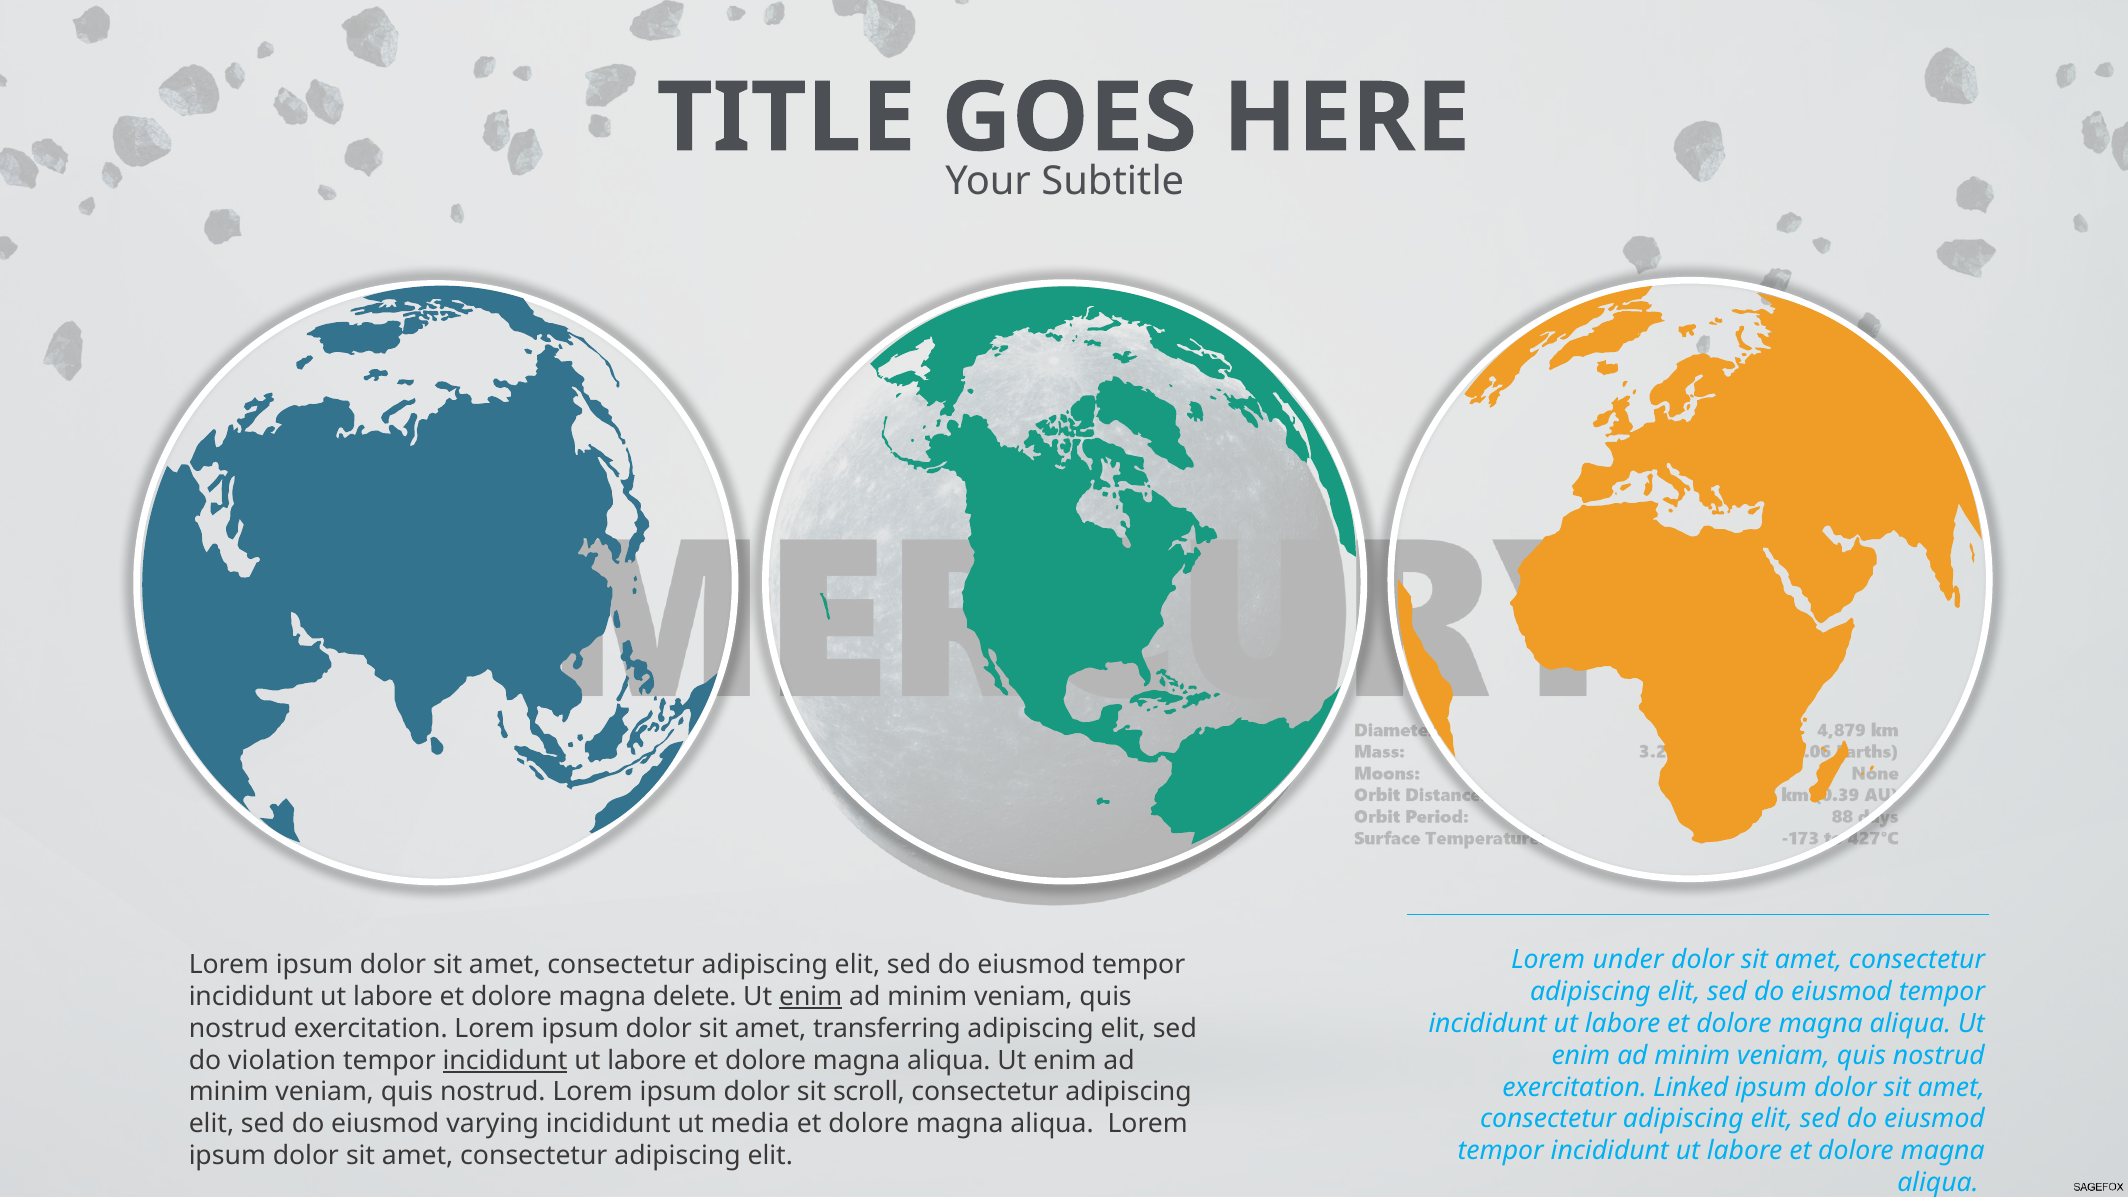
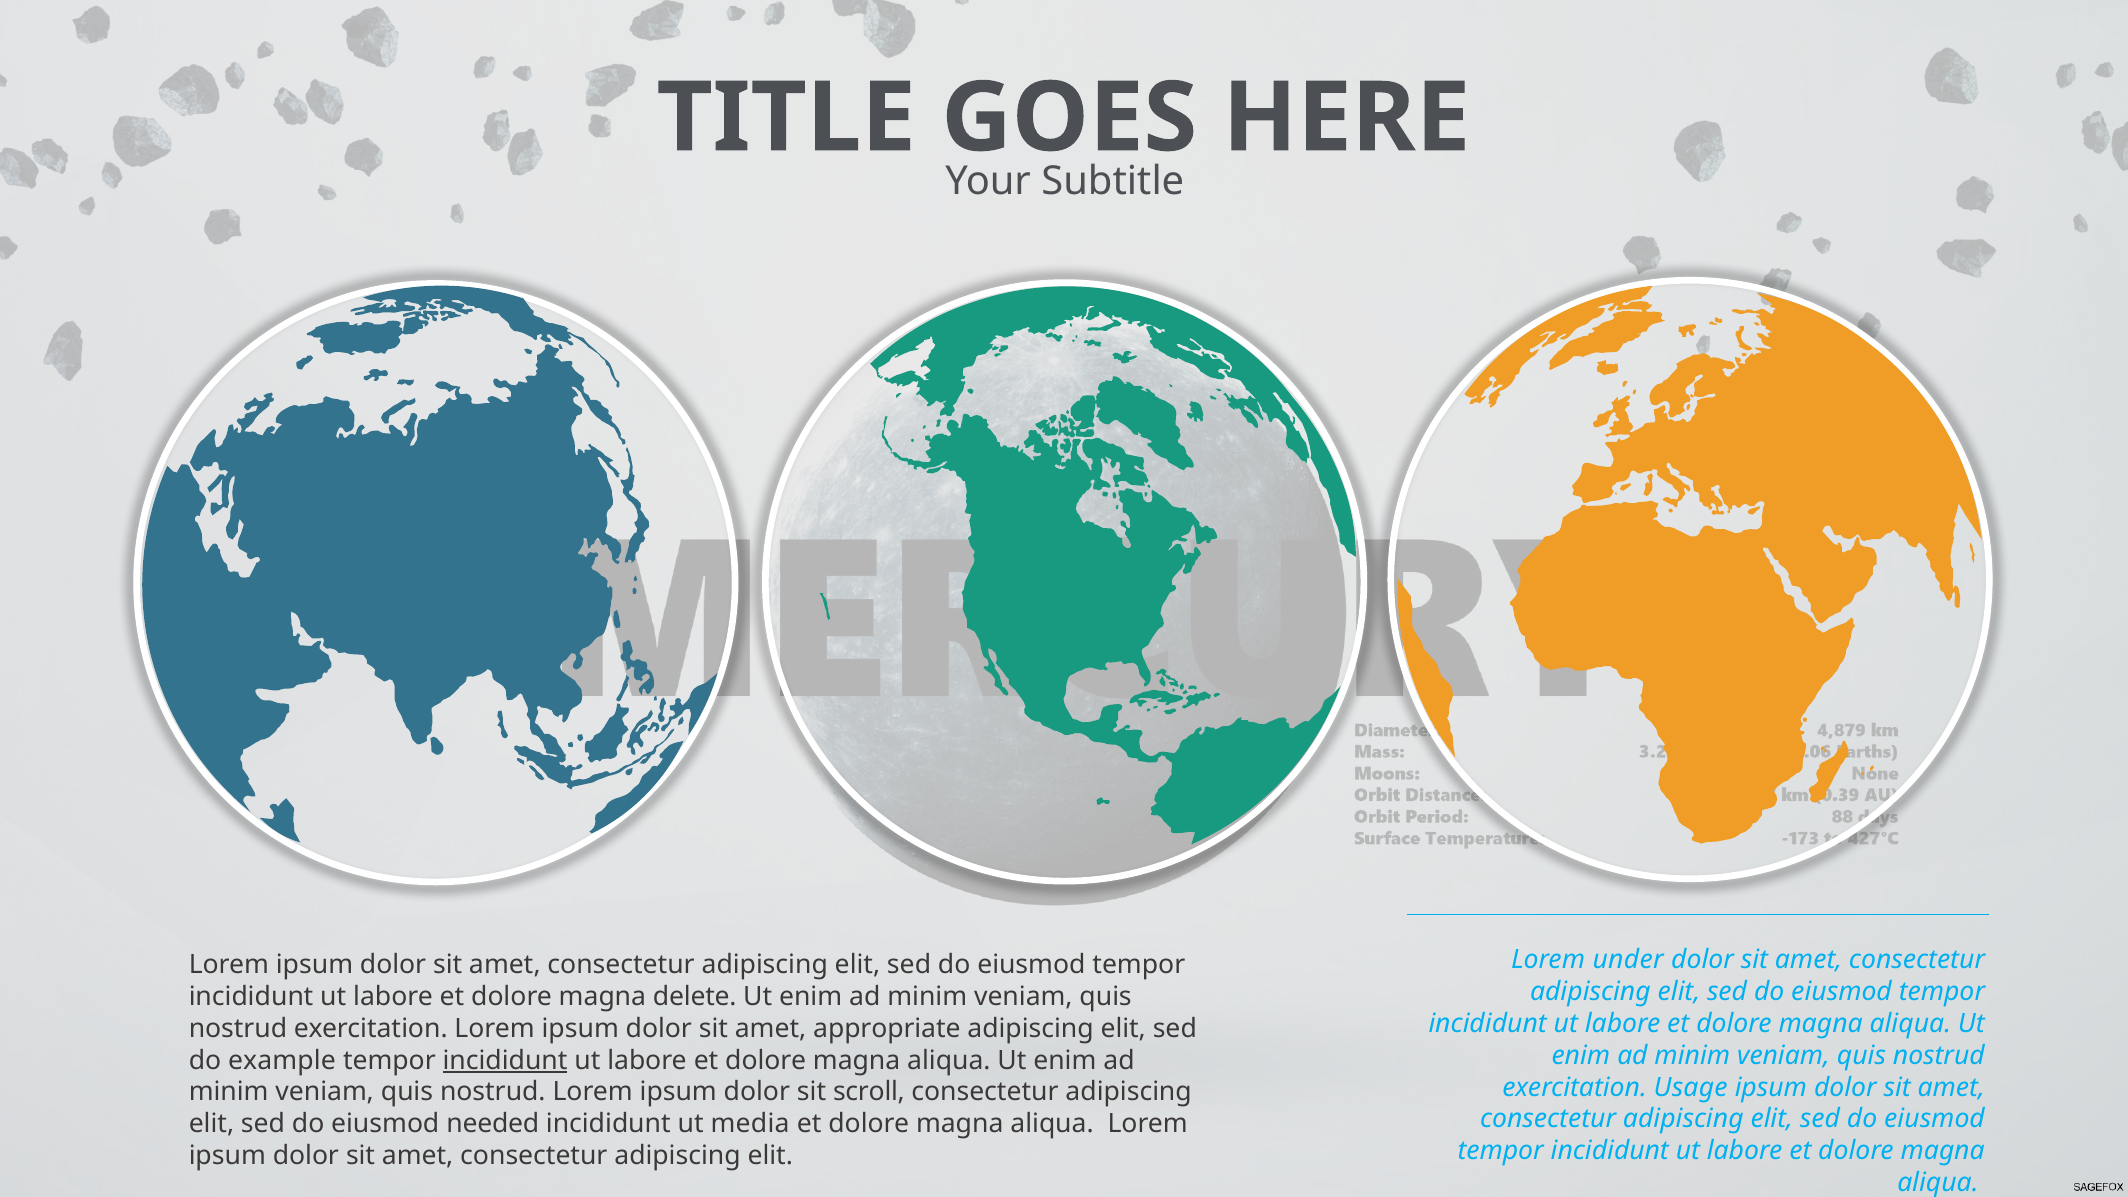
enim at (811, 996) underline: present -> none
transferring: transferring -> appropriate
violation: violation -> example
Linked: Linked -> Usage
varying: varying -> needed
